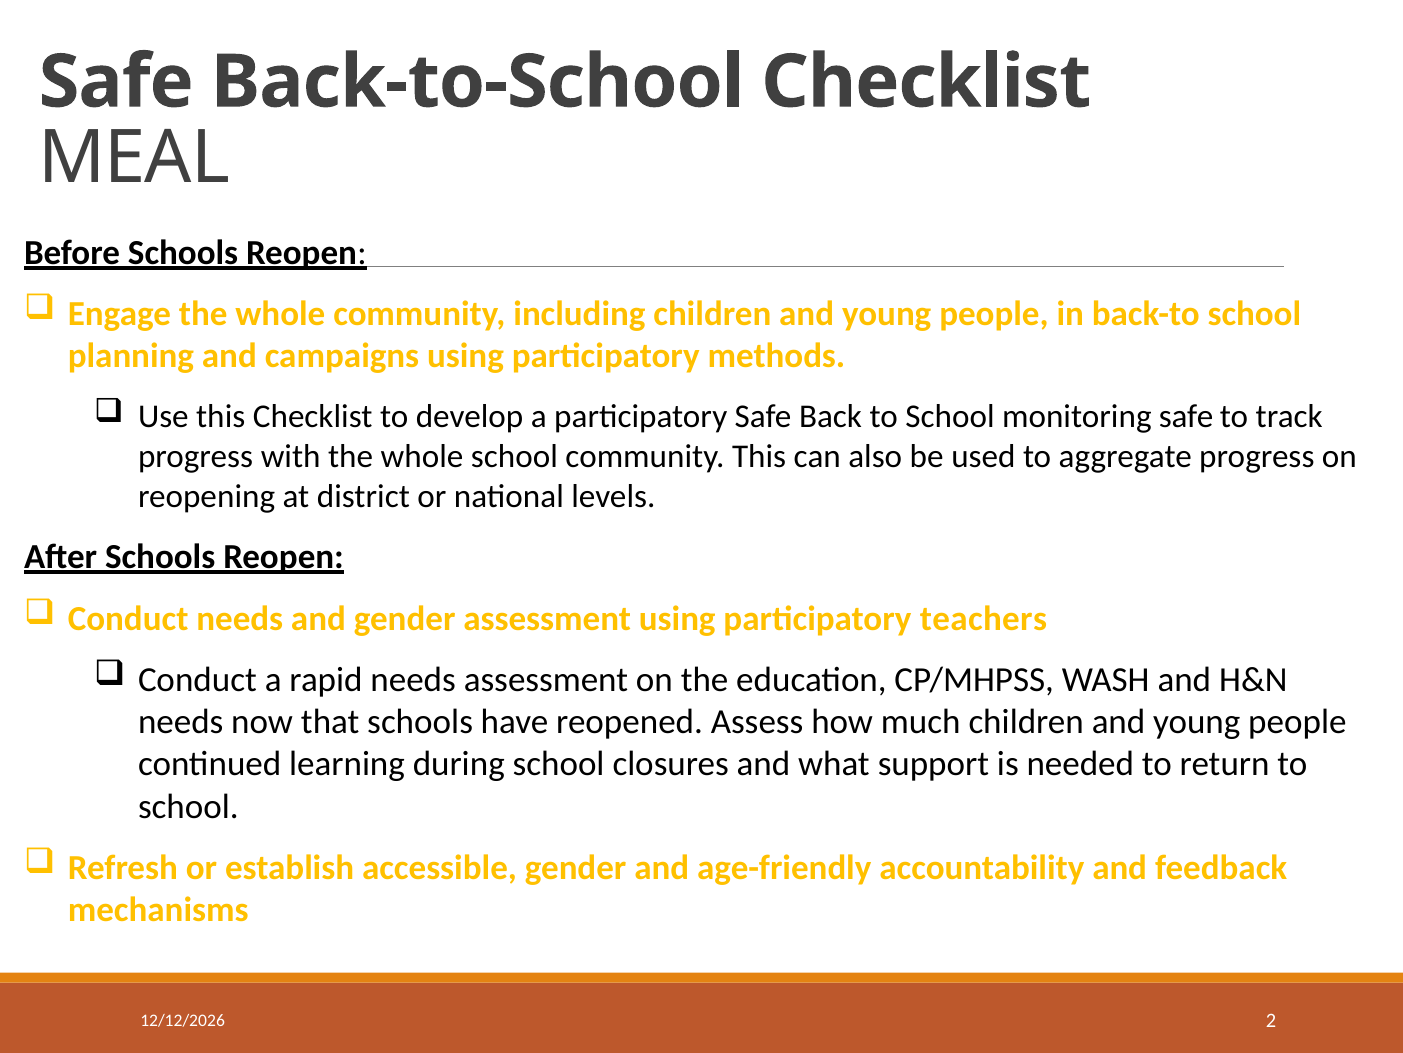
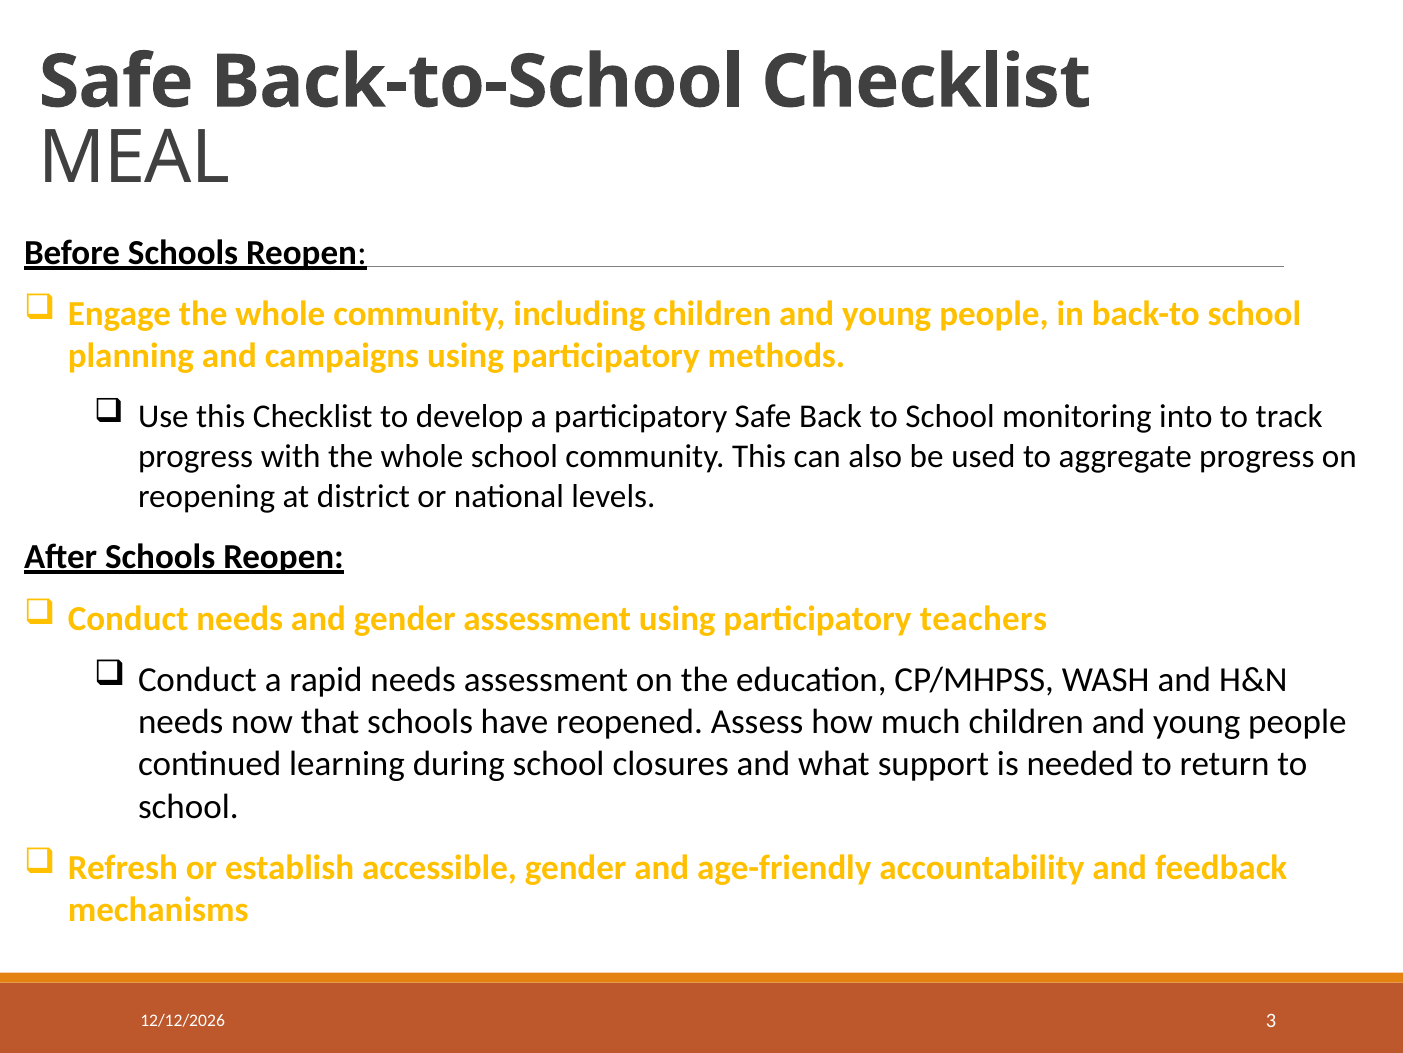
monitoring safe: safe -> into
2: 2 -> 3
